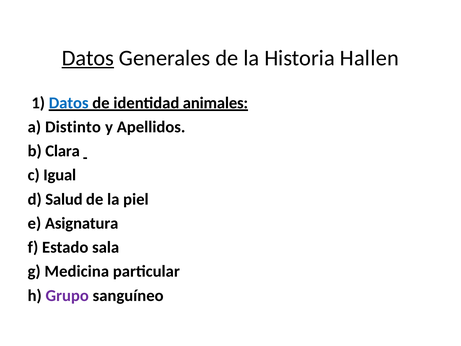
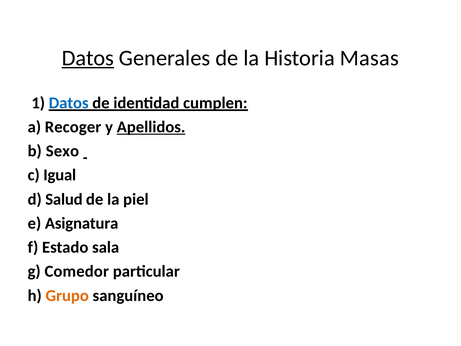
Hallen: Hallen -> Masas
animales: animales -> cumplen
Distinto: Distinto -> Recoger
Apellidos underline: none -> present
Clara: Clara -> Sexo
Medicina: Medicina -> Comedor
Grupo colour: purple -> orange
